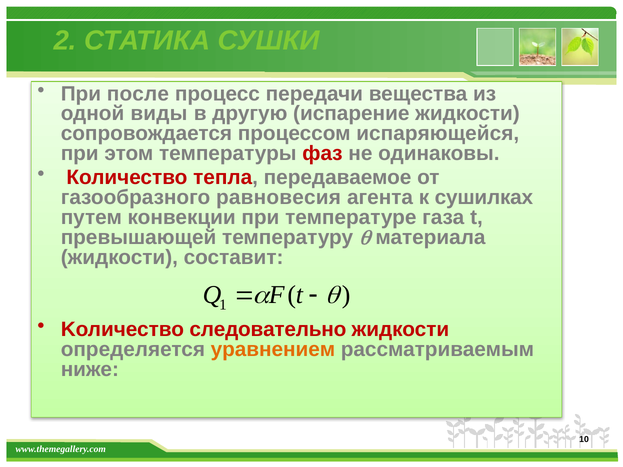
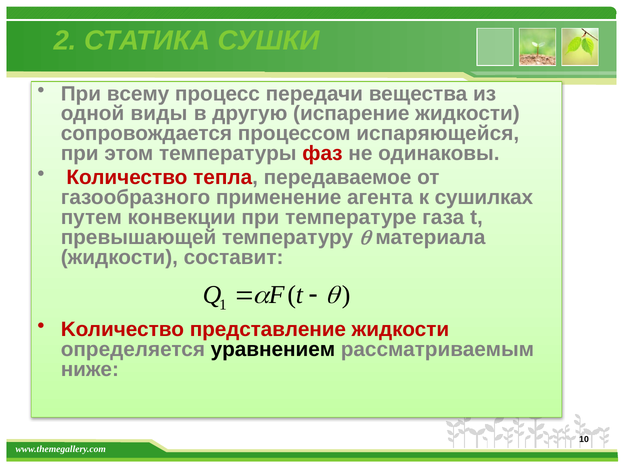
после: после -> всему
равновесия: равновесия -> применение
следовательно: следовательно -> представление
уравнением colour: orange -> black
